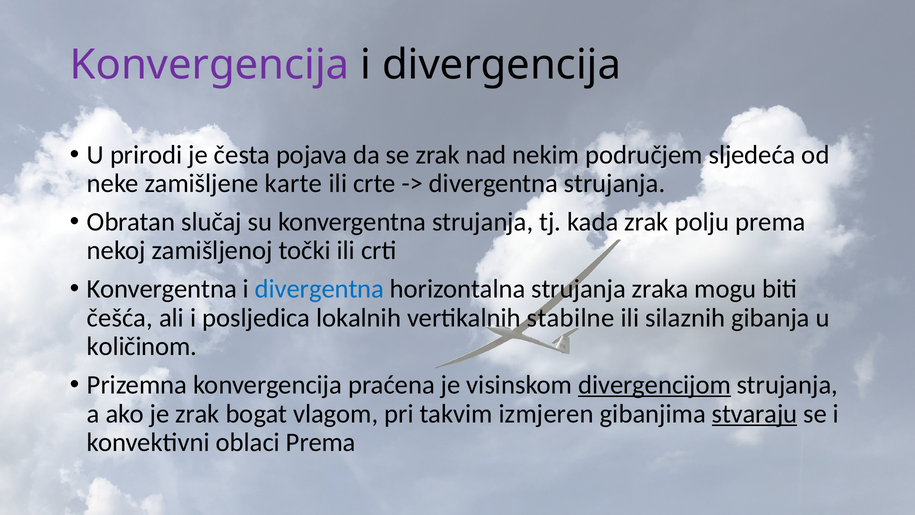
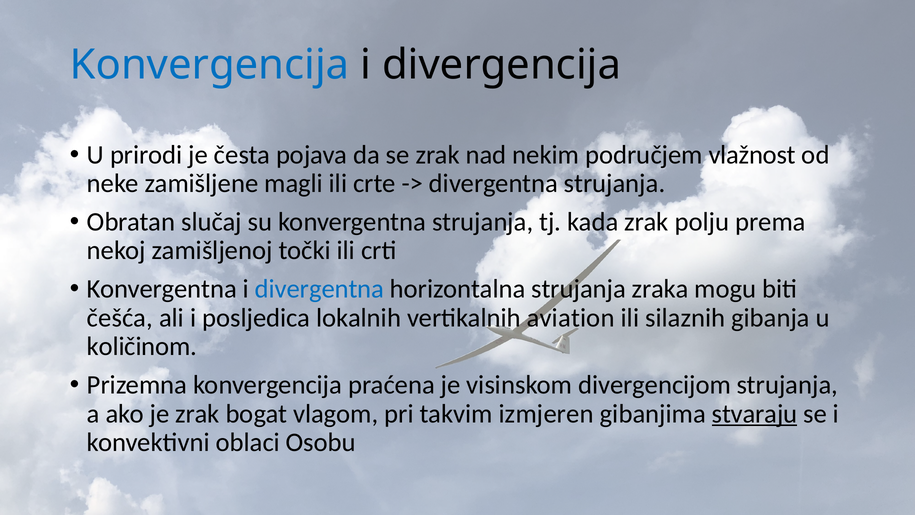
Konvergencija at (210, 65) colour: purple -> blue
sljedeća: sljedeća -> vlažnost
karte: karte -> magli
stabilne: stabilne -> aviation
divergencijom underline: present -> none
oblaci Prema: Prema -> Osobu
